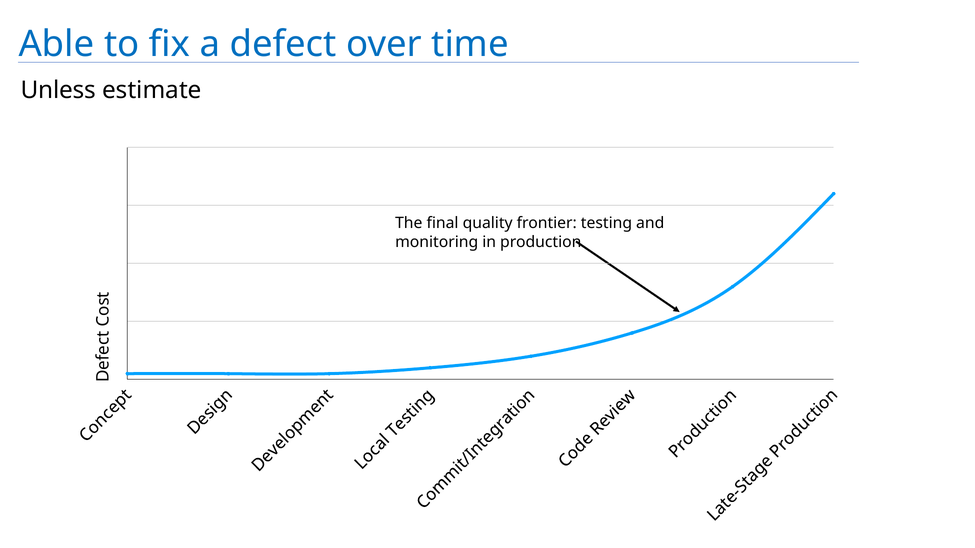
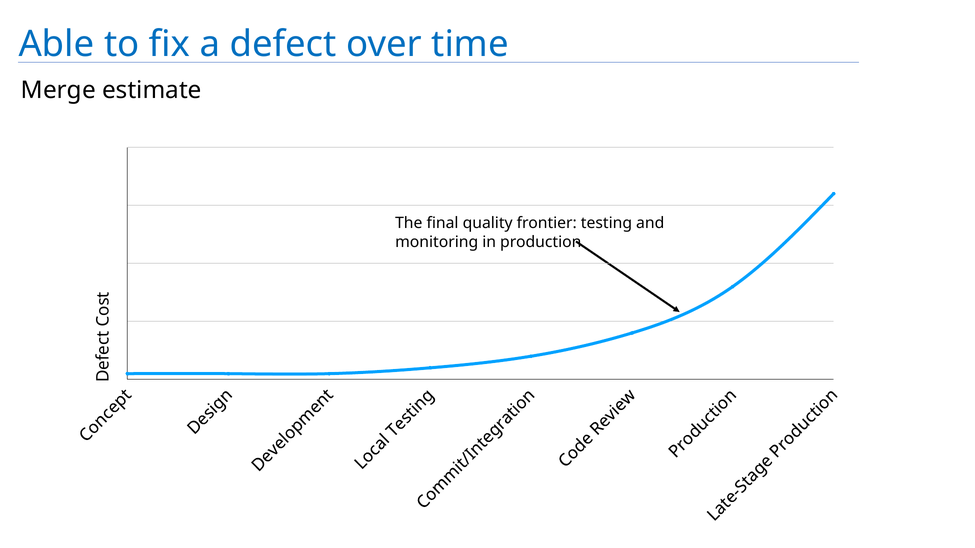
Unless: Unless -> Merge
